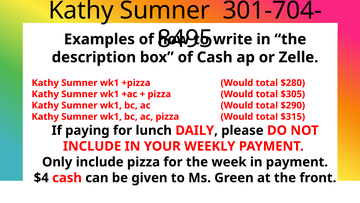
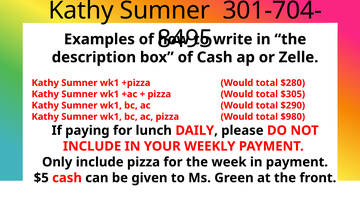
$315: $315 -> $980
$4: $4 -> $5
